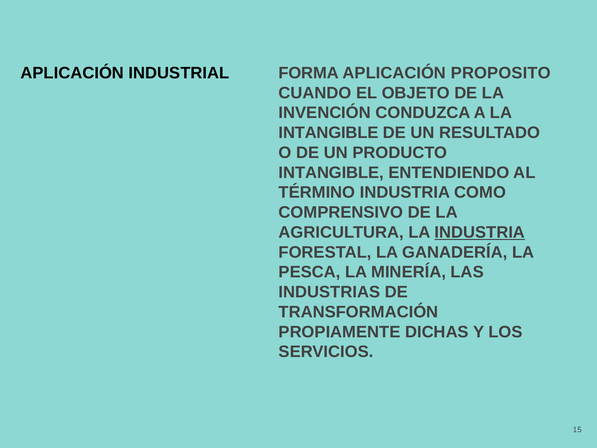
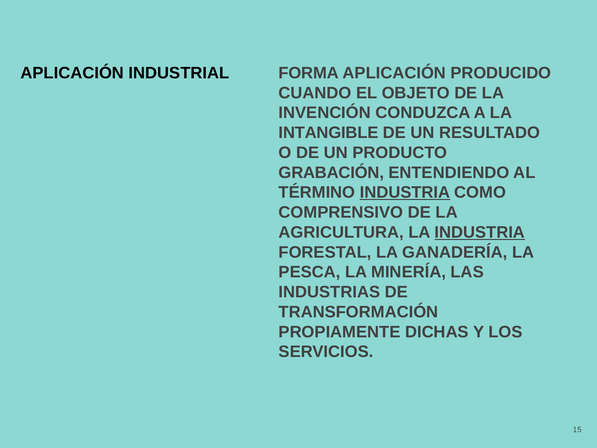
PROPOSITO: PROPOSITO -> PRODUCIDO
INTANGIBLE at (331, 172): INTANGIBLE -> GRABACIÓN
INDUSTRIA at (405, 192) underline: none -> present
